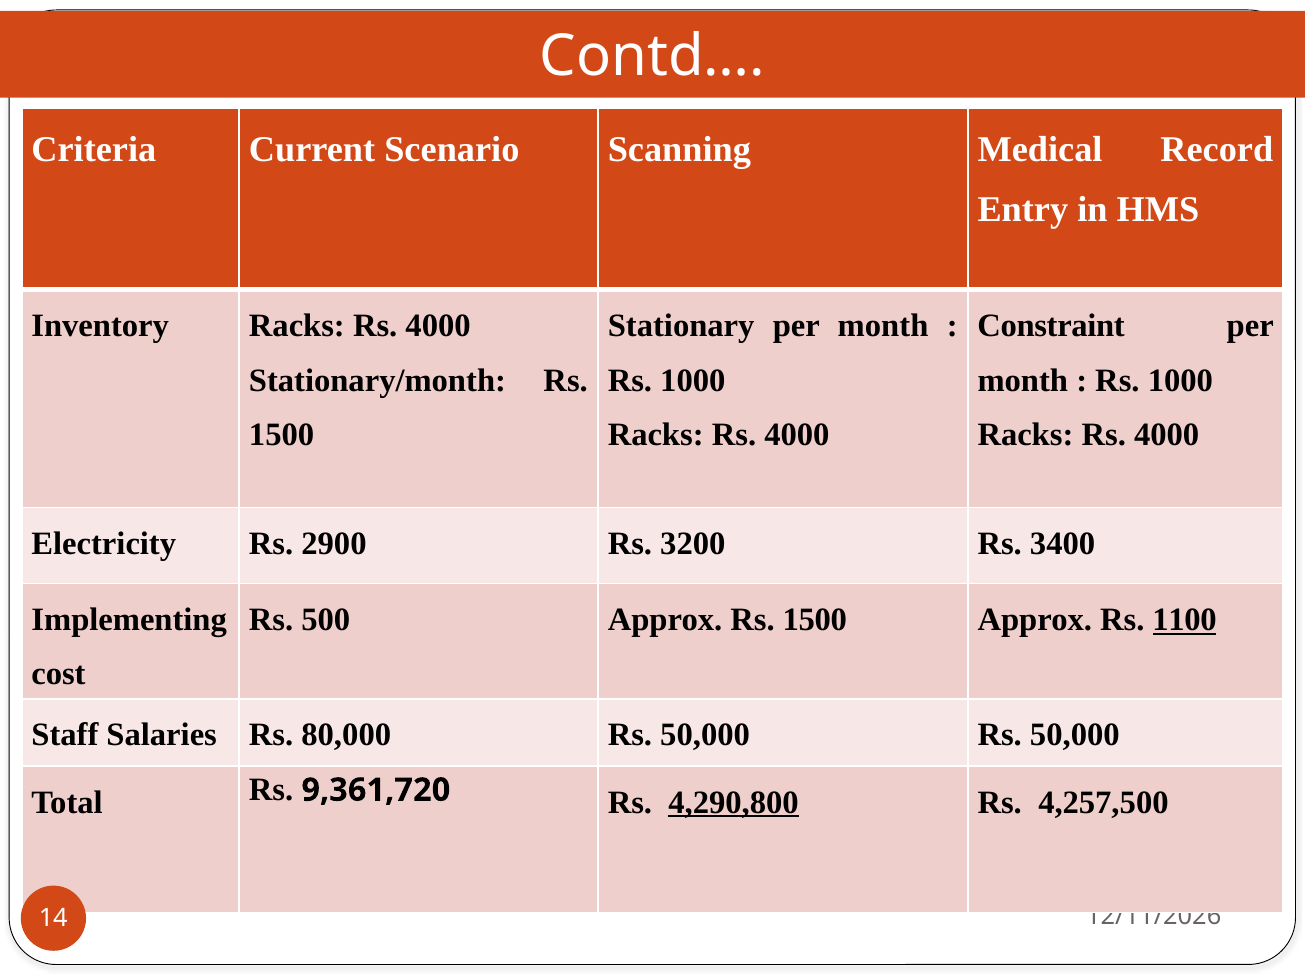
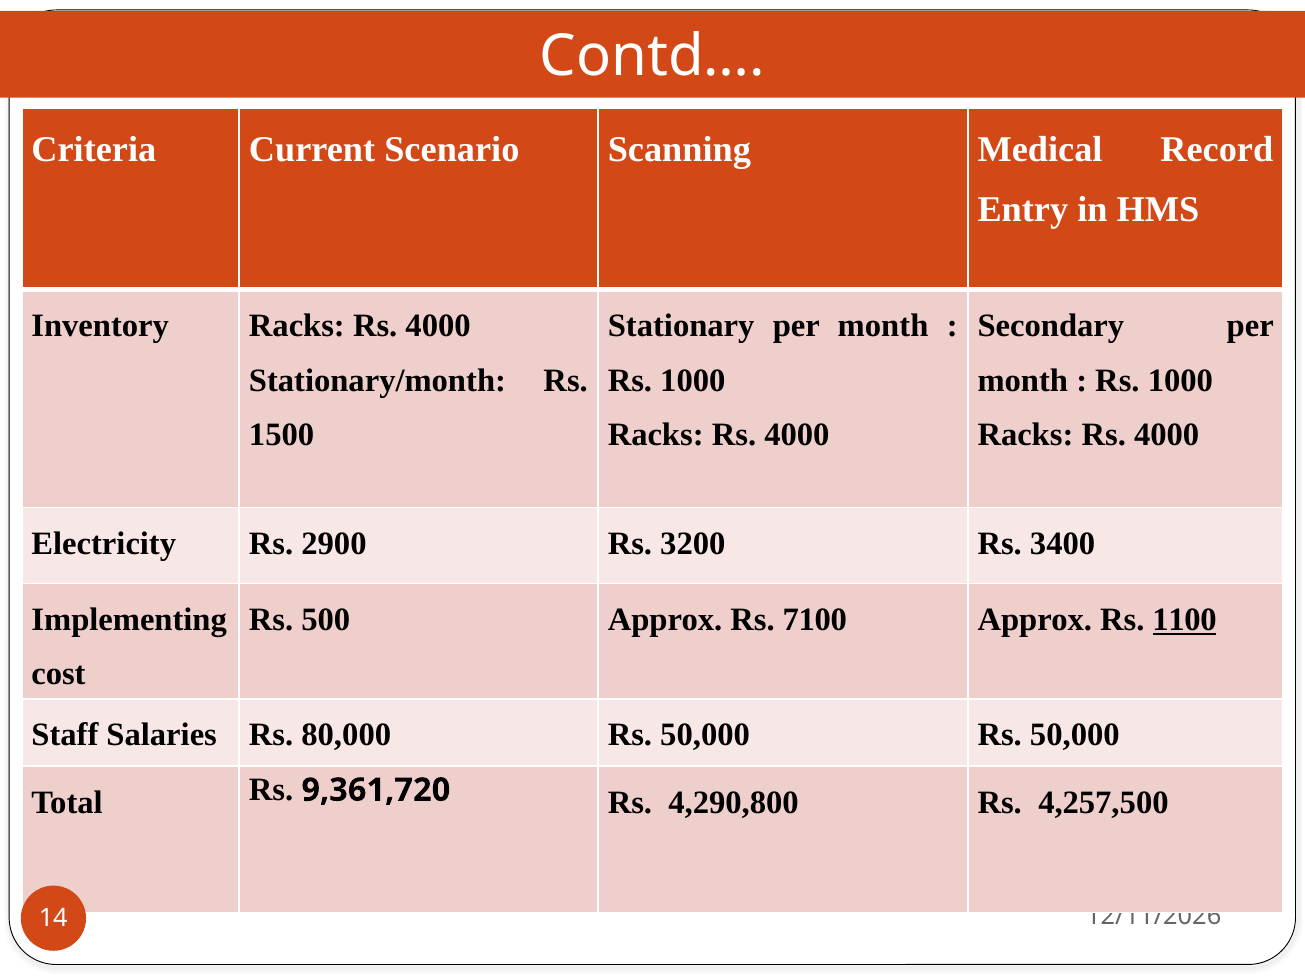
Constraint: Constraint -> Secondary
Approx Rs 1500: 1500 -> 7100
4,290,800 underline: present -> none
